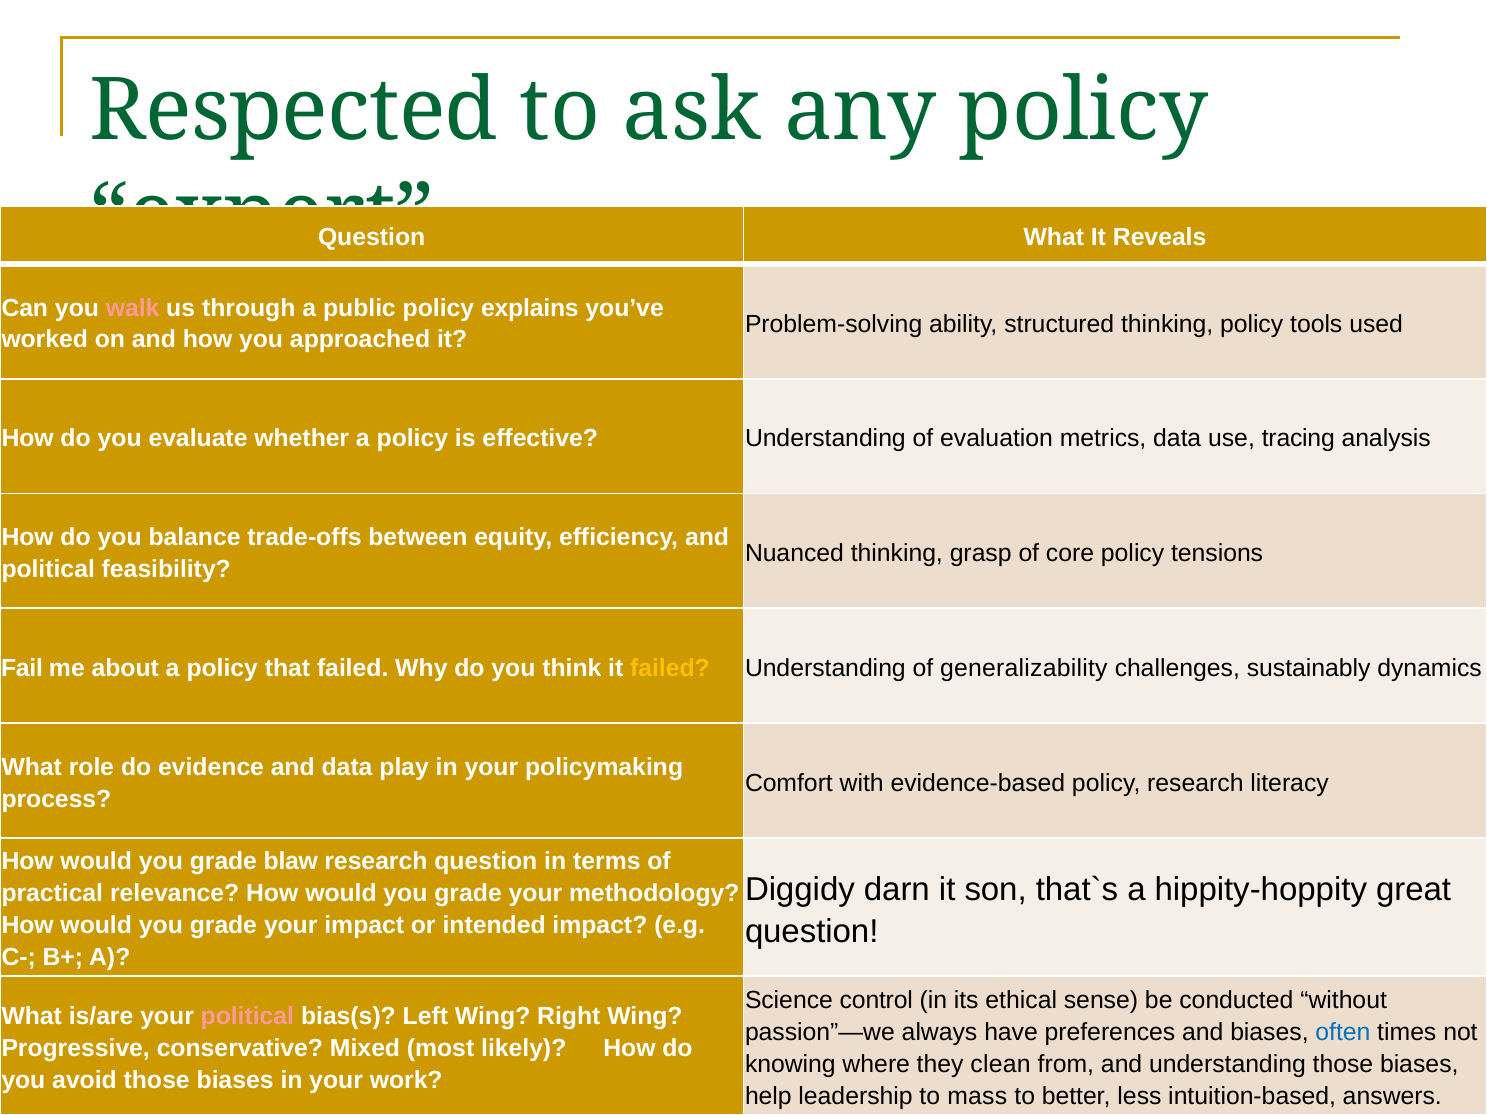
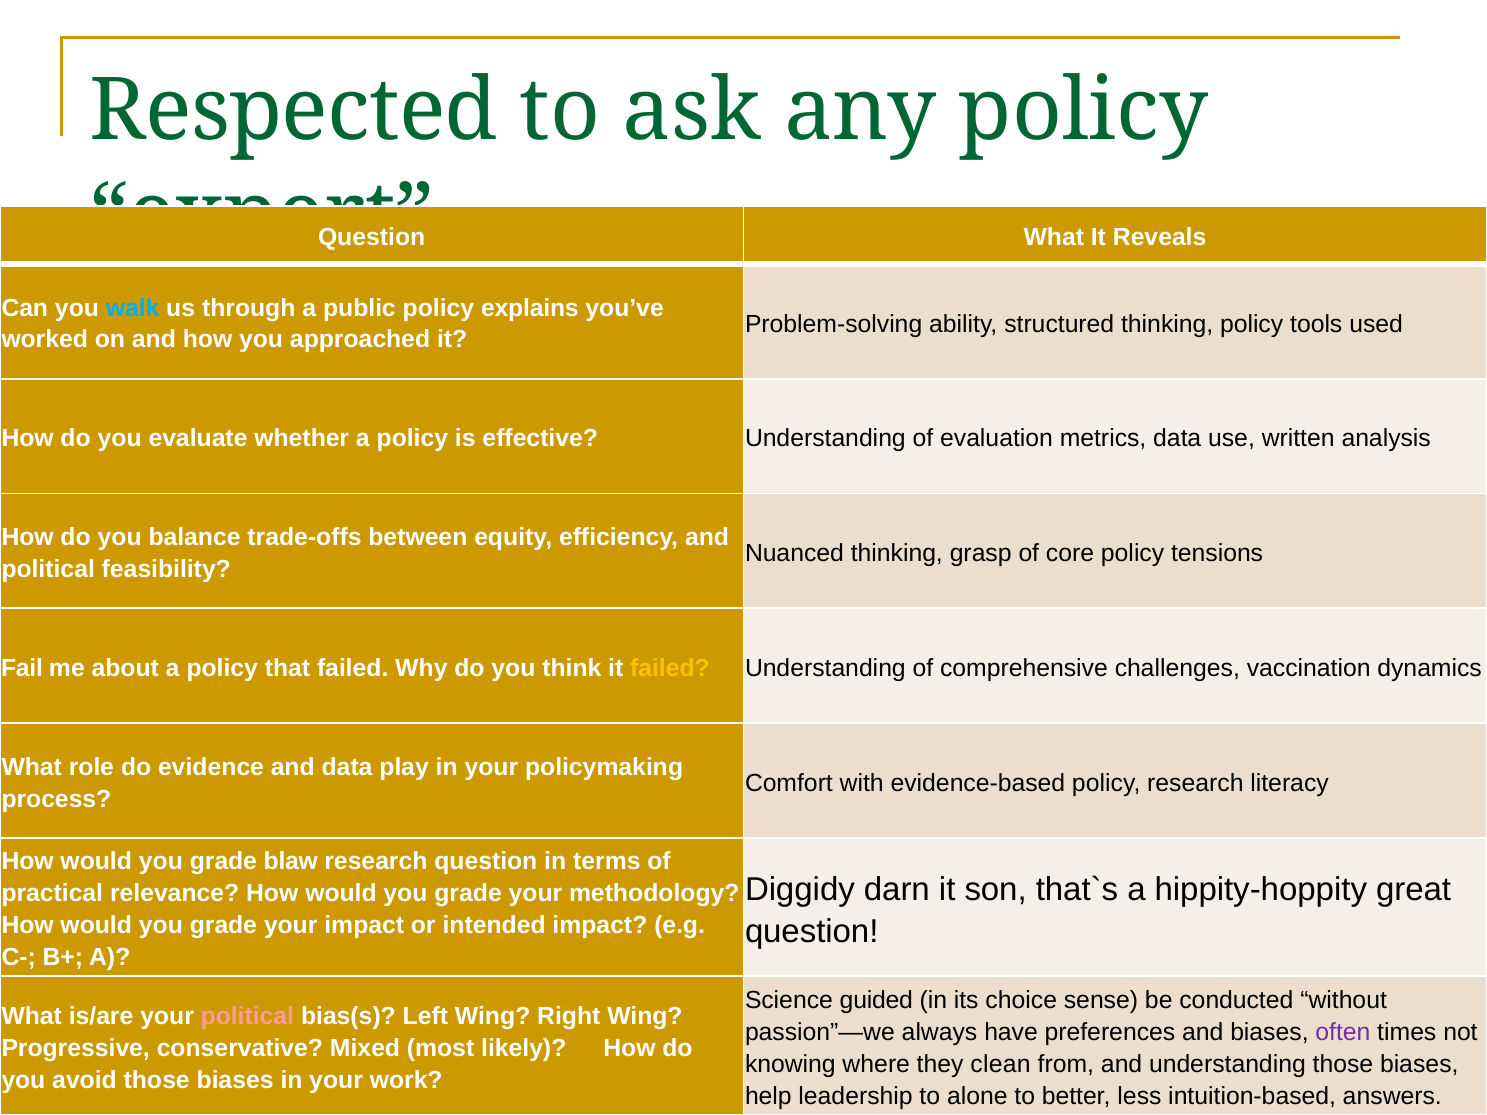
walk colour: pink -> light blue
tracing: tracing -> written
generalizability: generalizability -> comprehensive
sustainably: sustainably -> vaccination
control: control -> guided
ethical: ethical -> choice
often colour: blue -> purple
mass: mass -> alone
